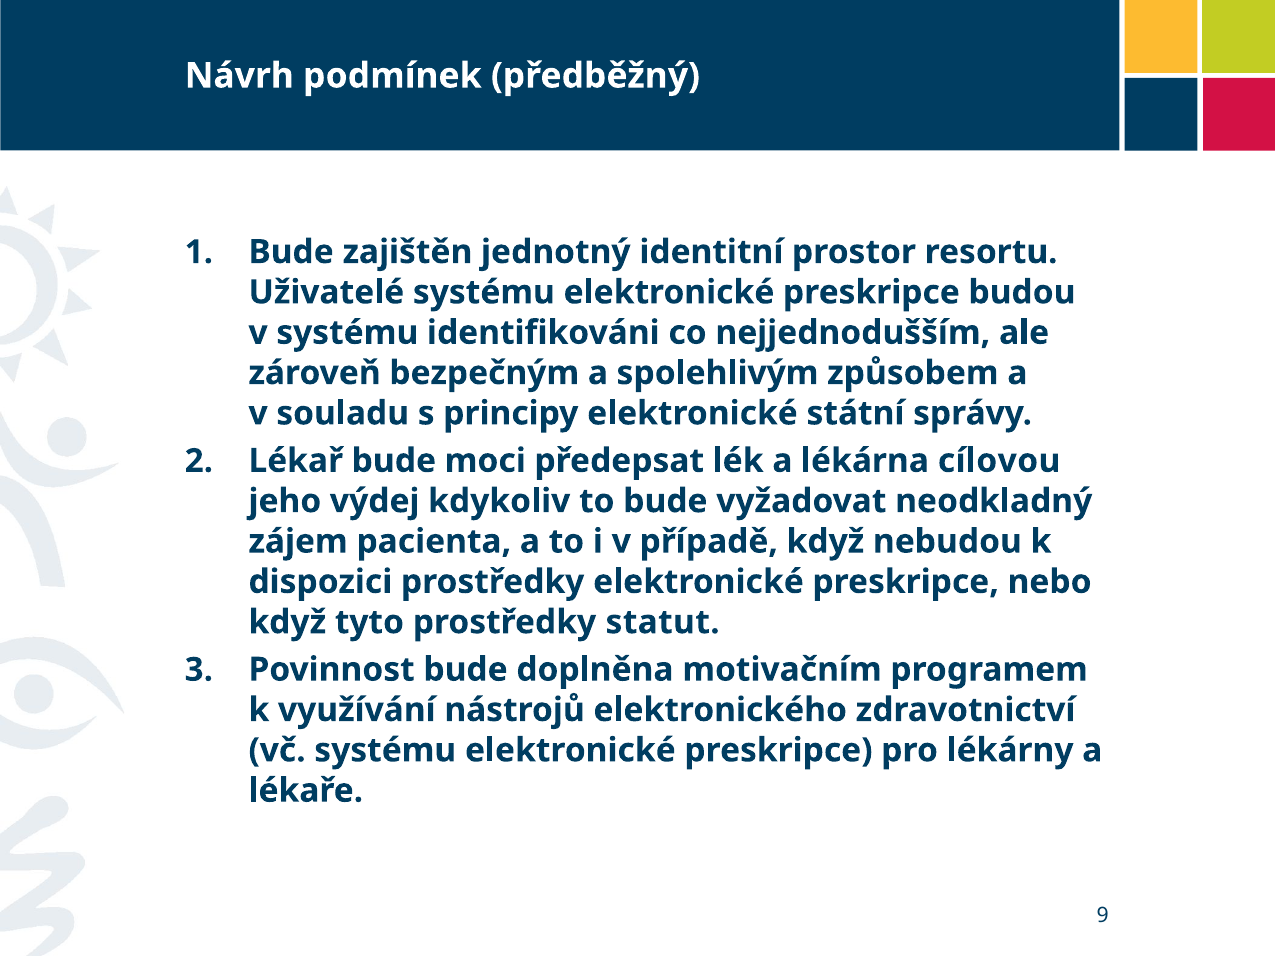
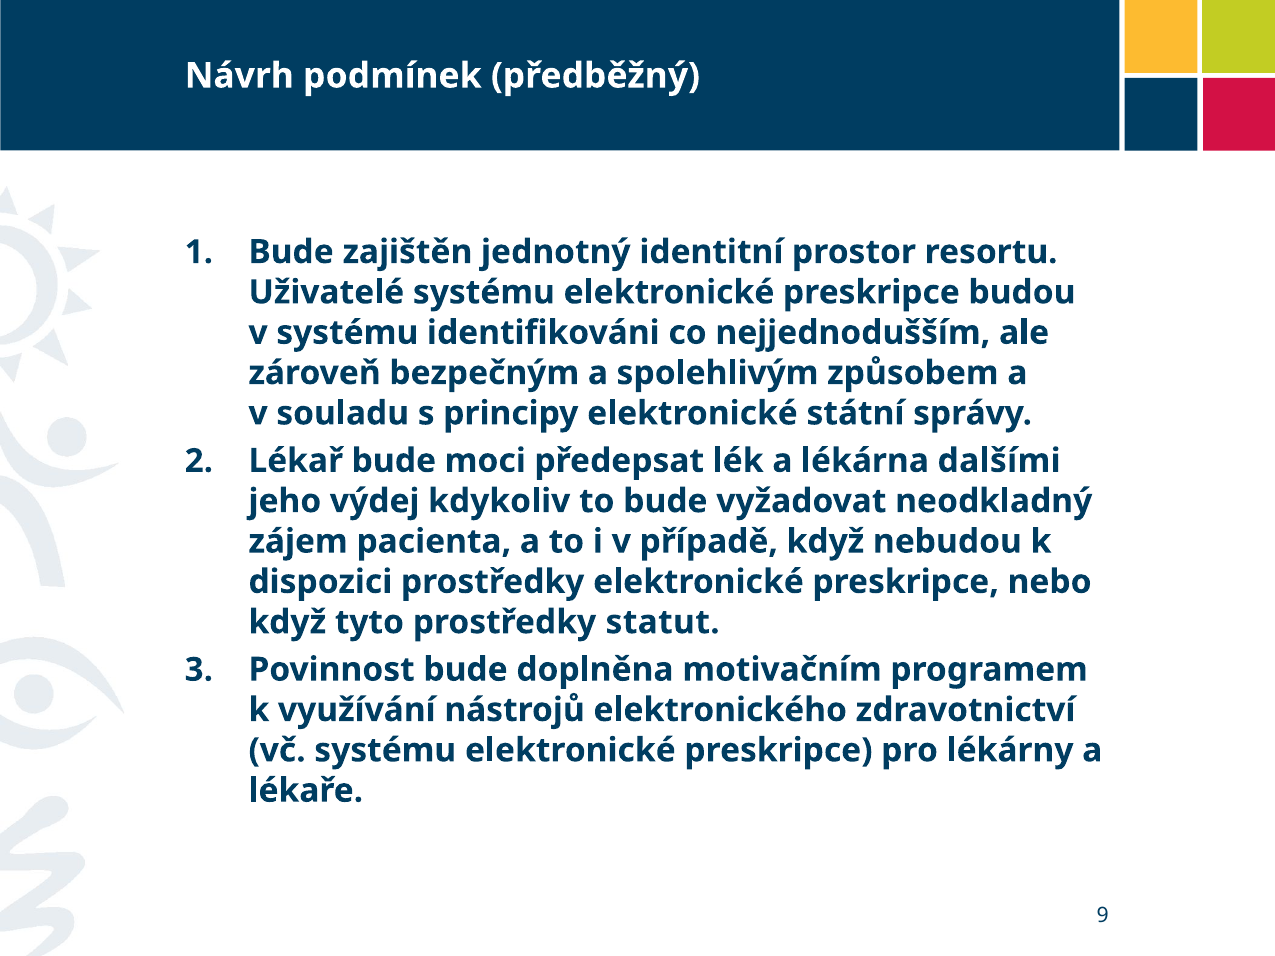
cílovou: cílovou -> dalšími
